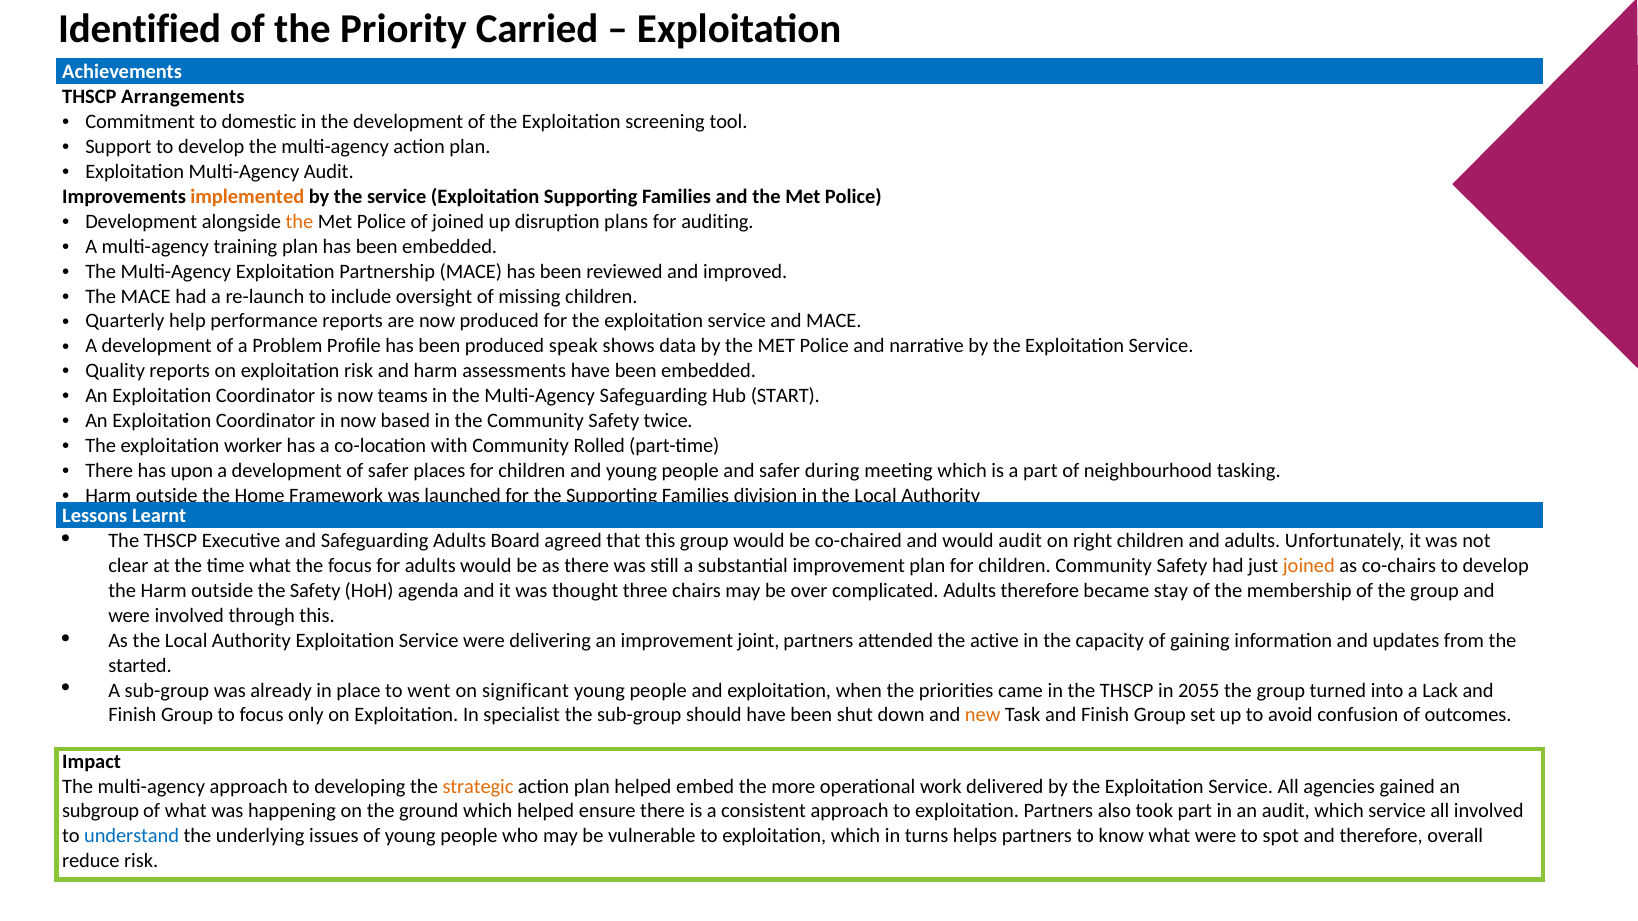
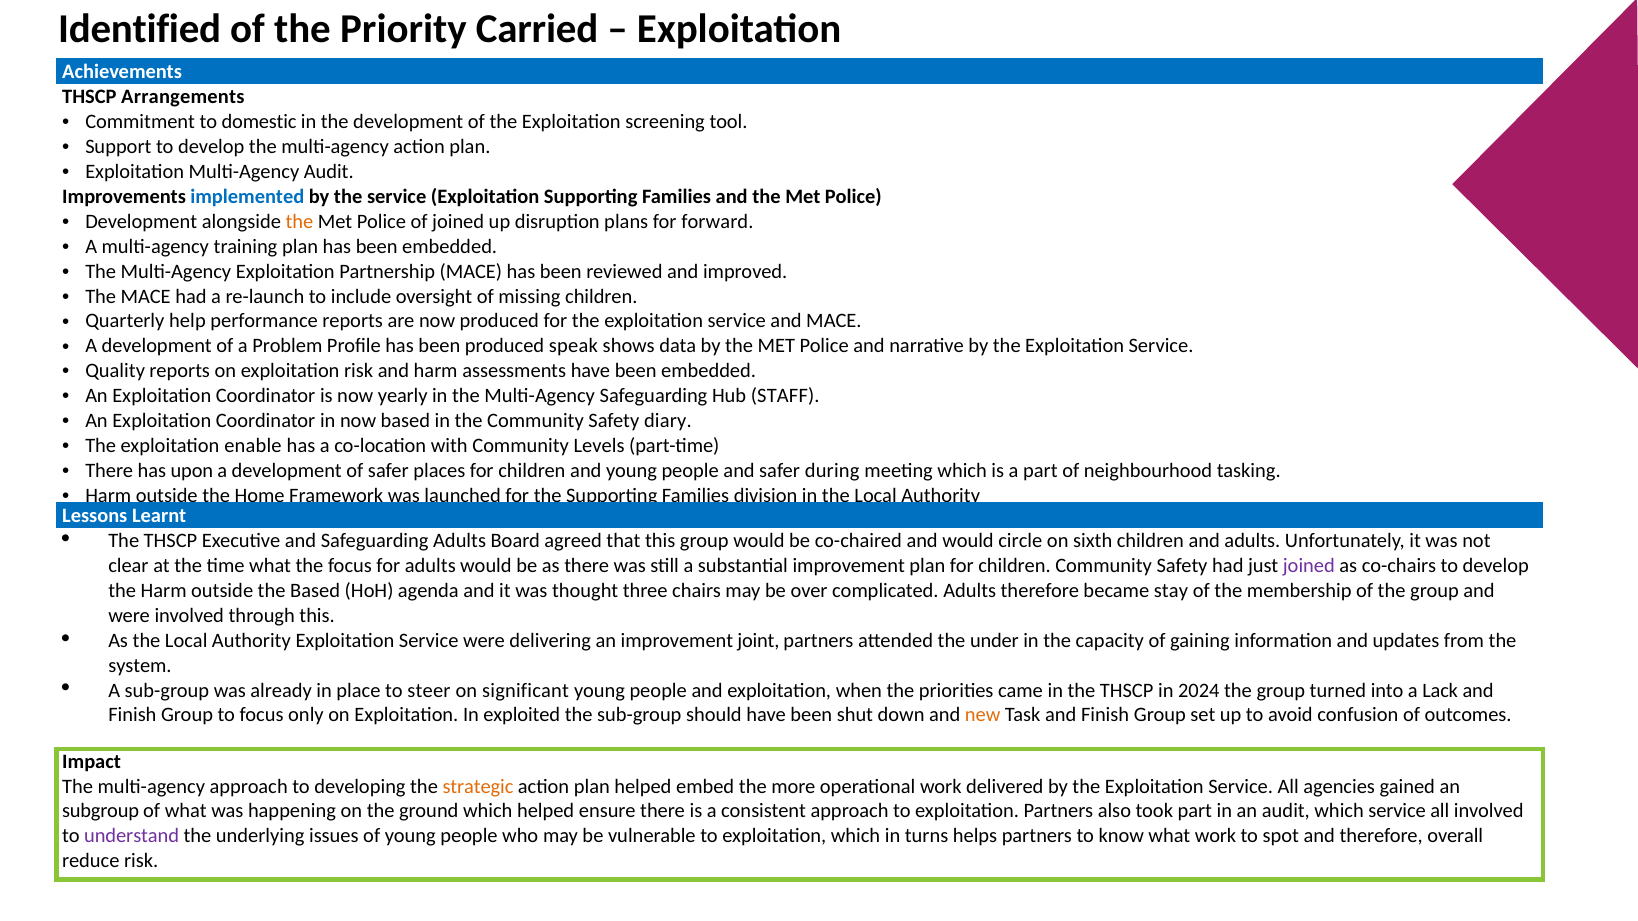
implemented colour: orange -> blue
auditing: auditing -> forward
teams: teams -> yearly
START: START -> STAFF
twice: twice -> diary
worker: worker -> enable
Rolled: Rolled -> Levels
would audit: audit -> circle
right: right -> sixth
joined at (1309, 566) colour: orange -> purple
the Safety: Safety -> Based
active: active -> under
started: started -> system
went: went -> steer
2055: 2055 -> 2024
specialist: specialist -> exploited
understand colour: blue -> purple
what were: were -> work
